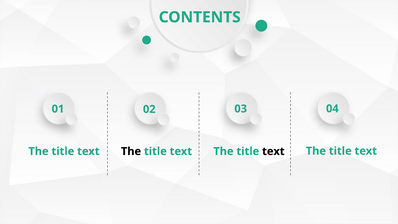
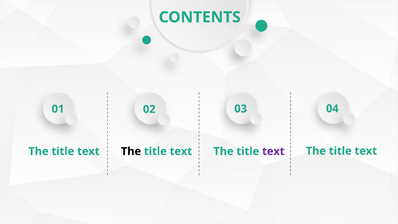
text at (273, 151) colour: black -> purple
